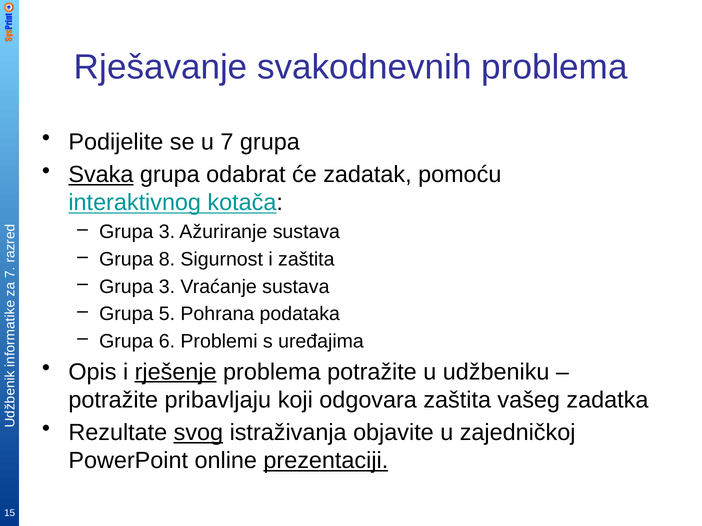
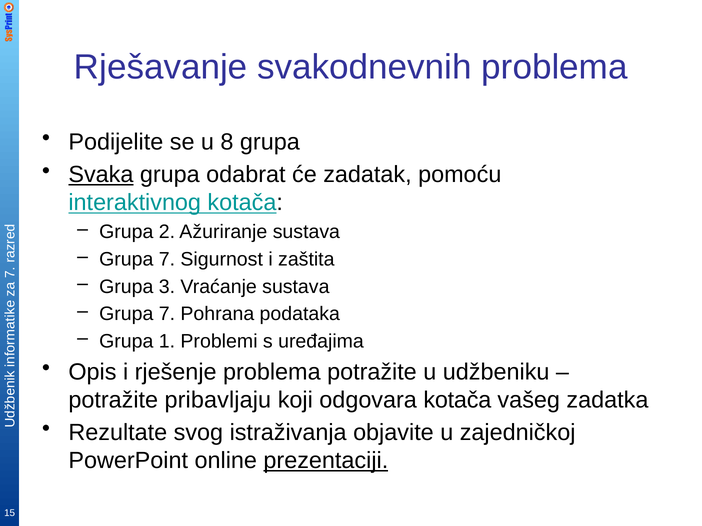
u 7: 7 -> 8
3 at (167, 232): 3 -> 2
8 at (167, 260): 8 -> 7
5 at (167, 314): 5 -> 7
6: 6 -> 1
rješenje underline: present -> none
odgovara zaštita: zaštita -> kotača
svog underline: present -> none
